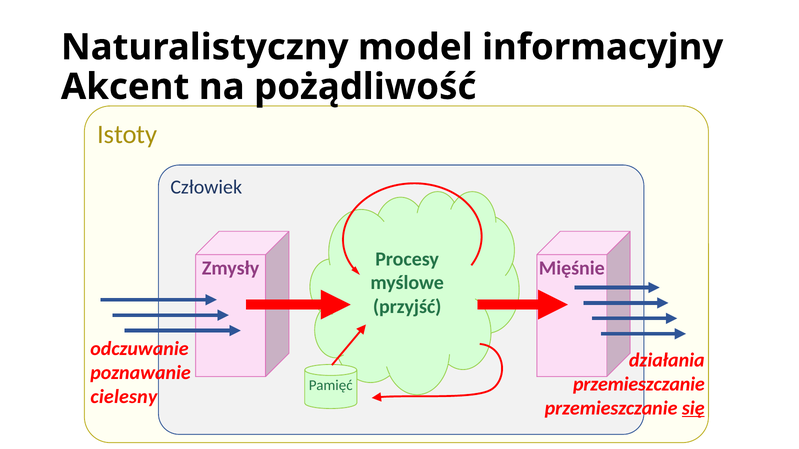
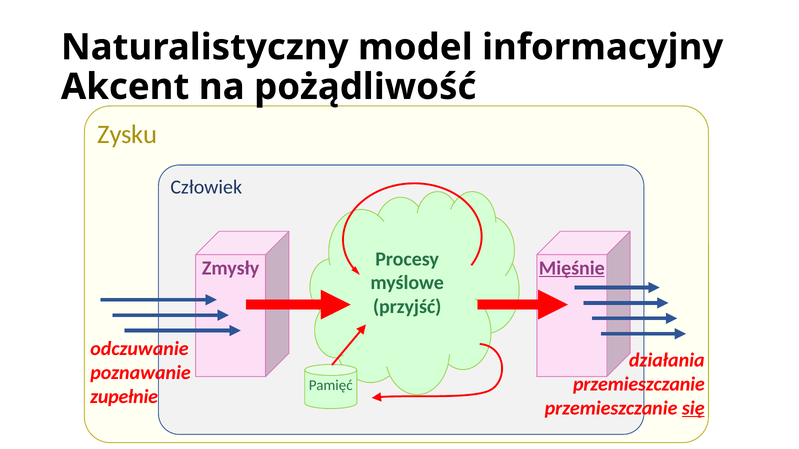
Istoty: Istoty -> Zysku
Mięśnie underline: none -> present
cielesny: cielesny -> zupełnie
